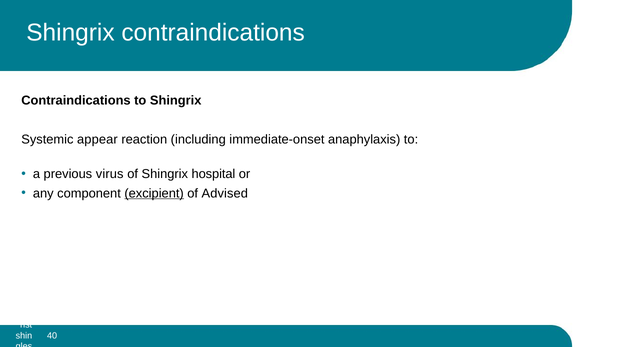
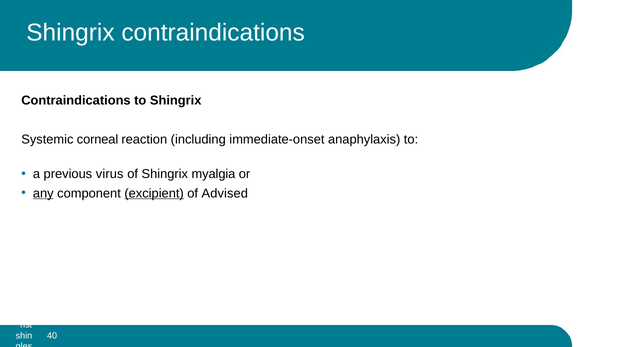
appear: appear -> corneal
hospital: hospital -> myalgia
any underline: none -> present
